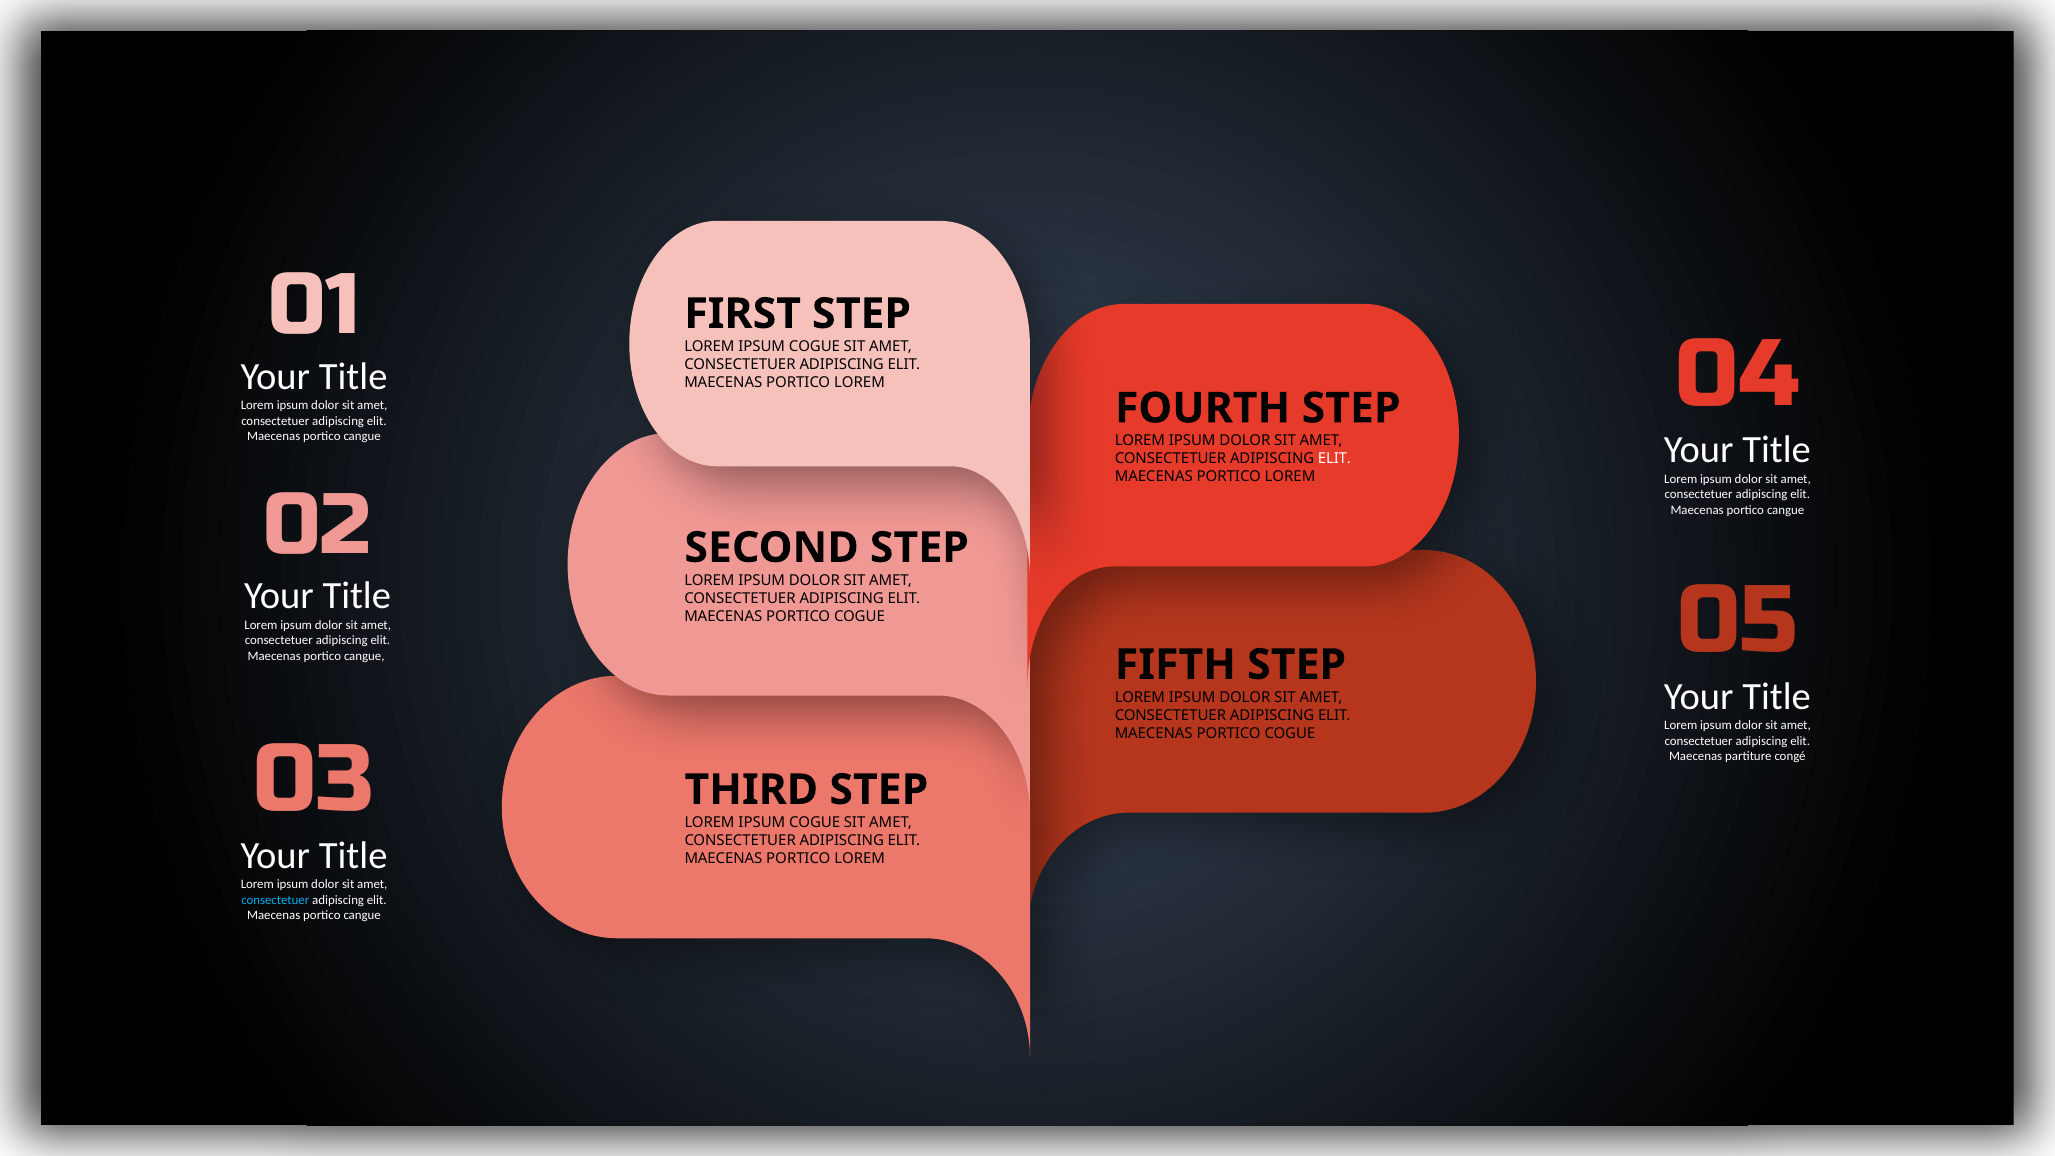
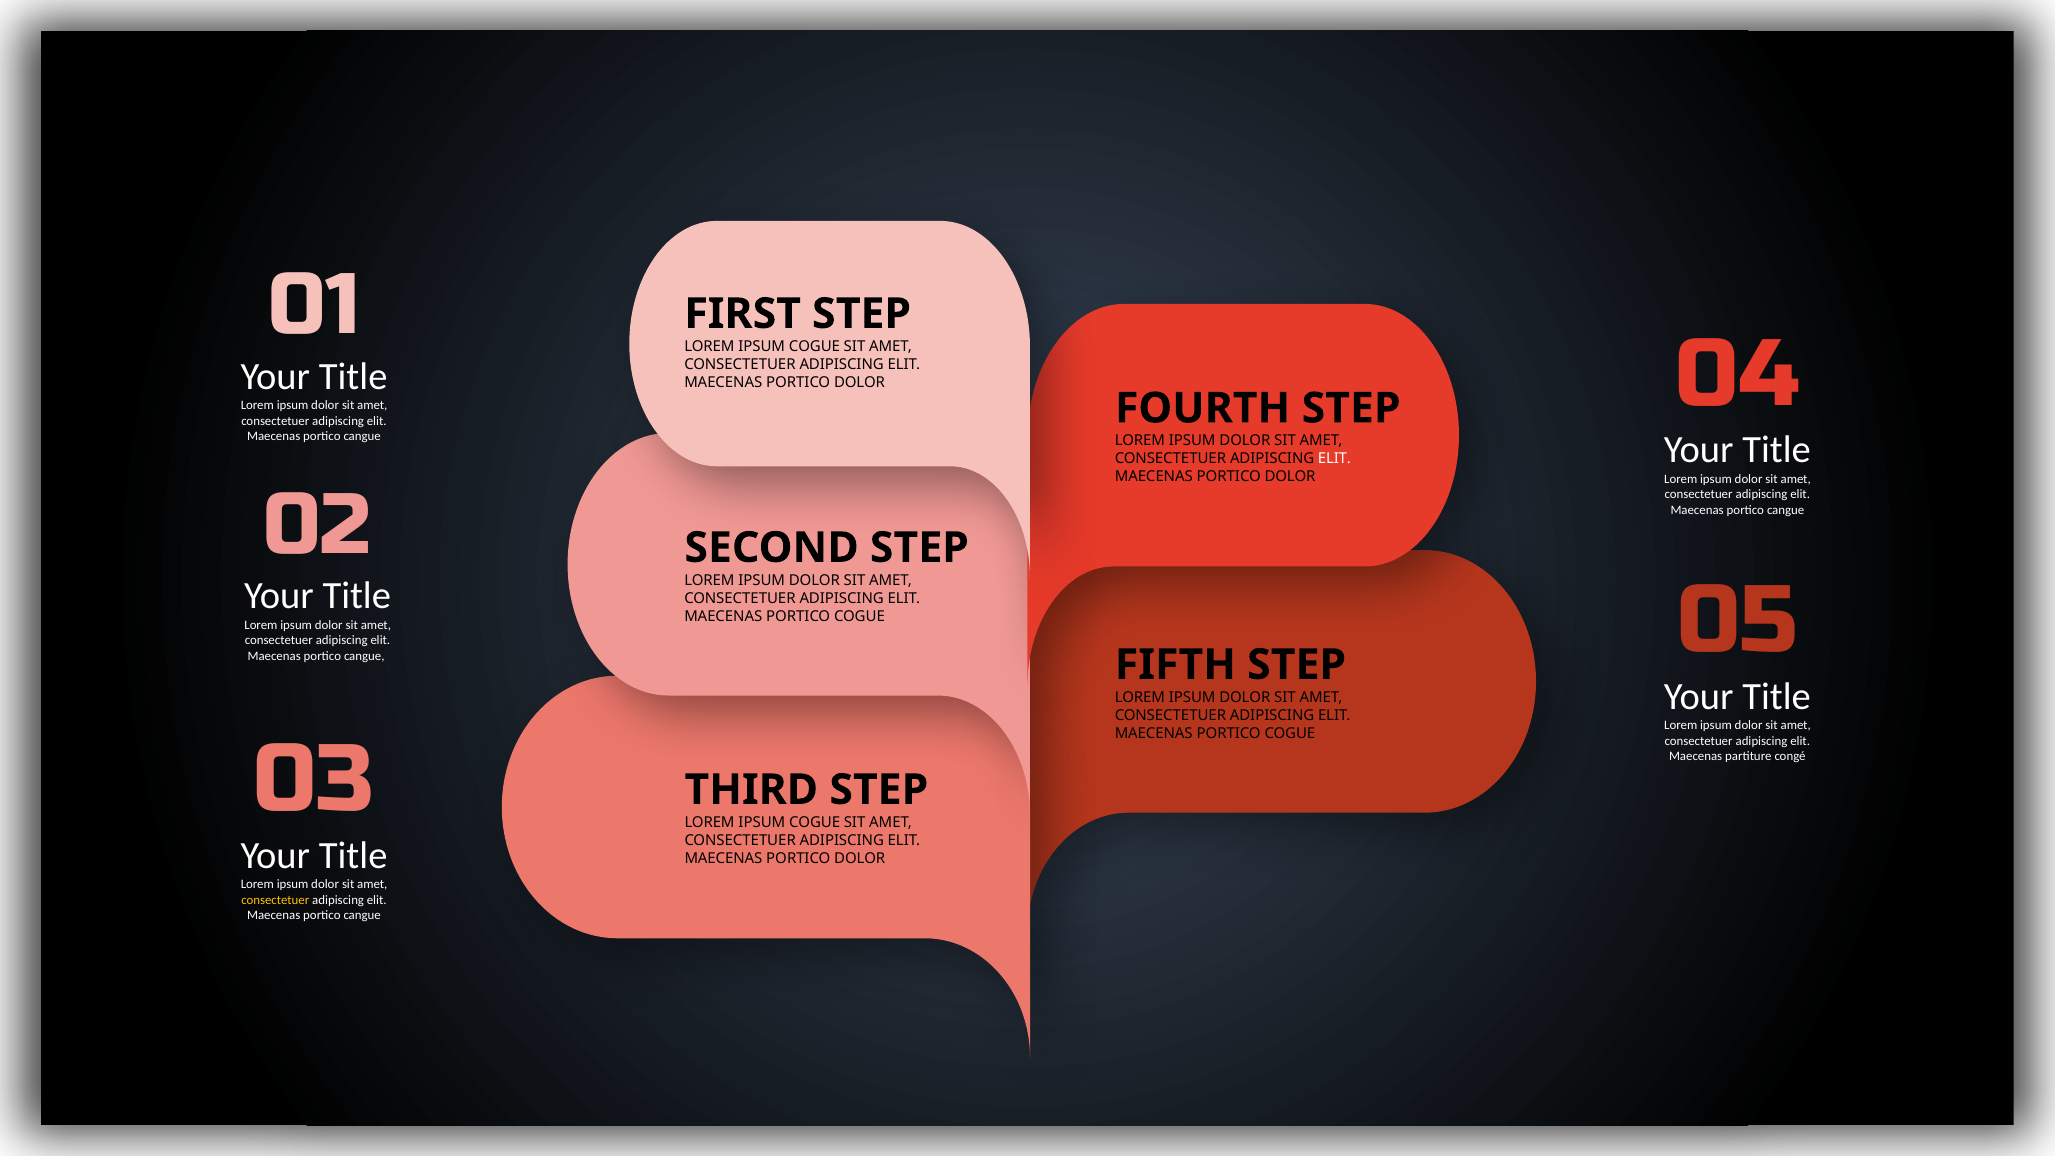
LOREM at (860, 382): LOREM -> DOLOR
LOREM at (1290, 477): LOREM -> DOLOR
LOREM at (860, 858): LOREM -> DOLOR
consectetuer at (275, 900) colour: light blue -> yellow
